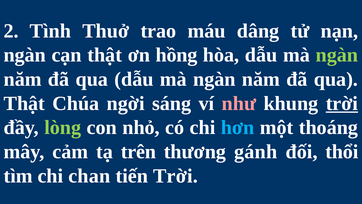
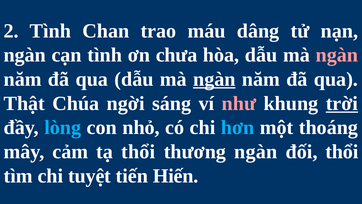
Thuở: Thuở -> Chan
cạn thật: thật -> tình
hồng: hồng -> chưa
ngàn at (337, 55) colour: light green -> pink
ngàn at (214, 79) underline: none -> present
lòng colour: light green -> light blue
tạ trên: trên -> thổi
thương gánh: gánh -> ngàn
chan: chan -> tuyệt
tiến Trời: Trời -> Hiến
